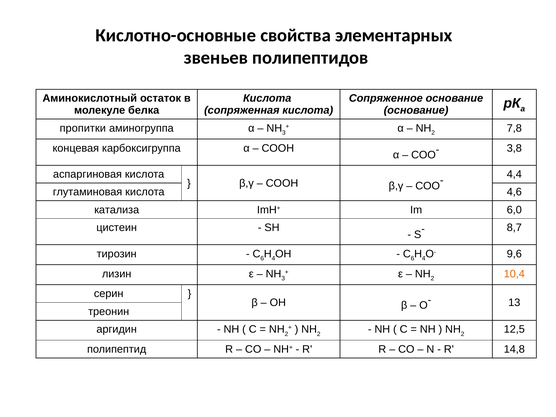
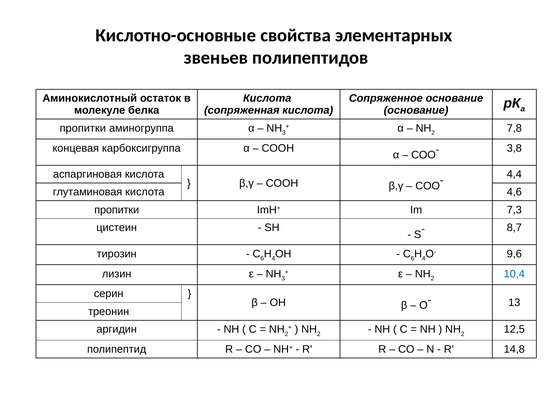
катализа at (117, 210): катализа -> пропитки
6,0: 6,0 -> 7,3
10,4 colour: orange -> blue
